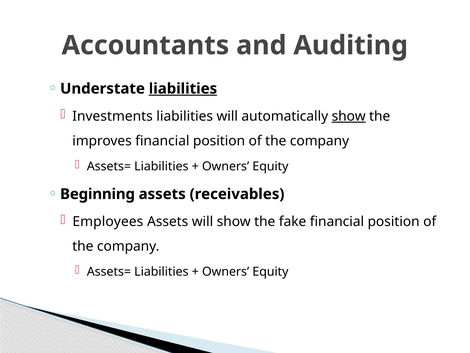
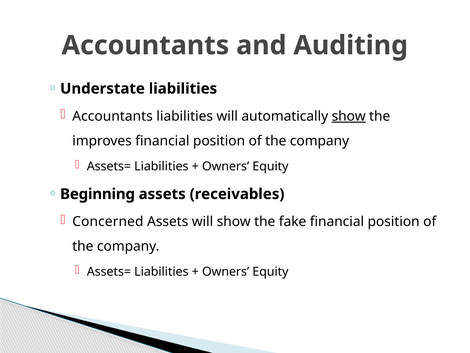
liabilities at (183, 89) underline: present -> none
Investments at (113, 116): Investments -> Accountants
Employees: Employees -> Concerned
